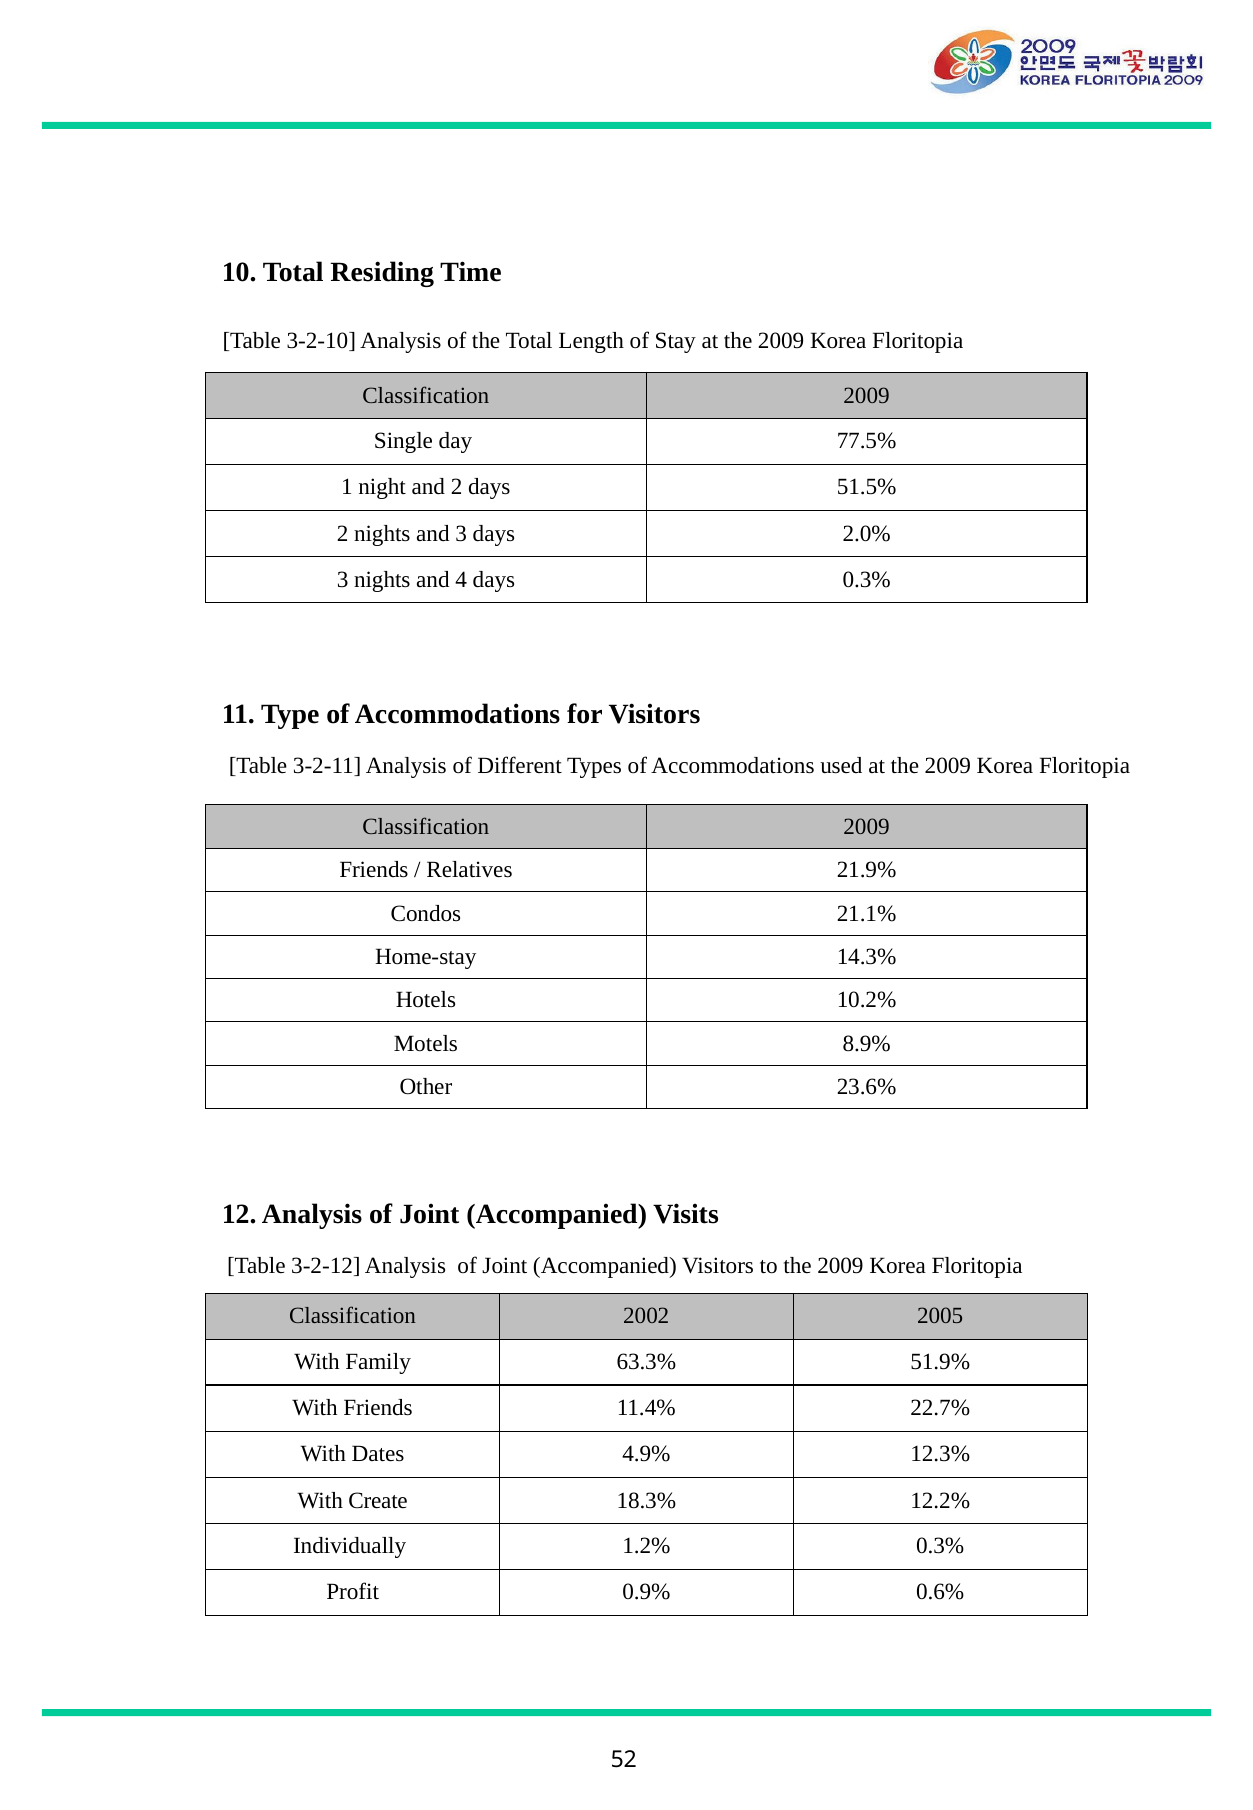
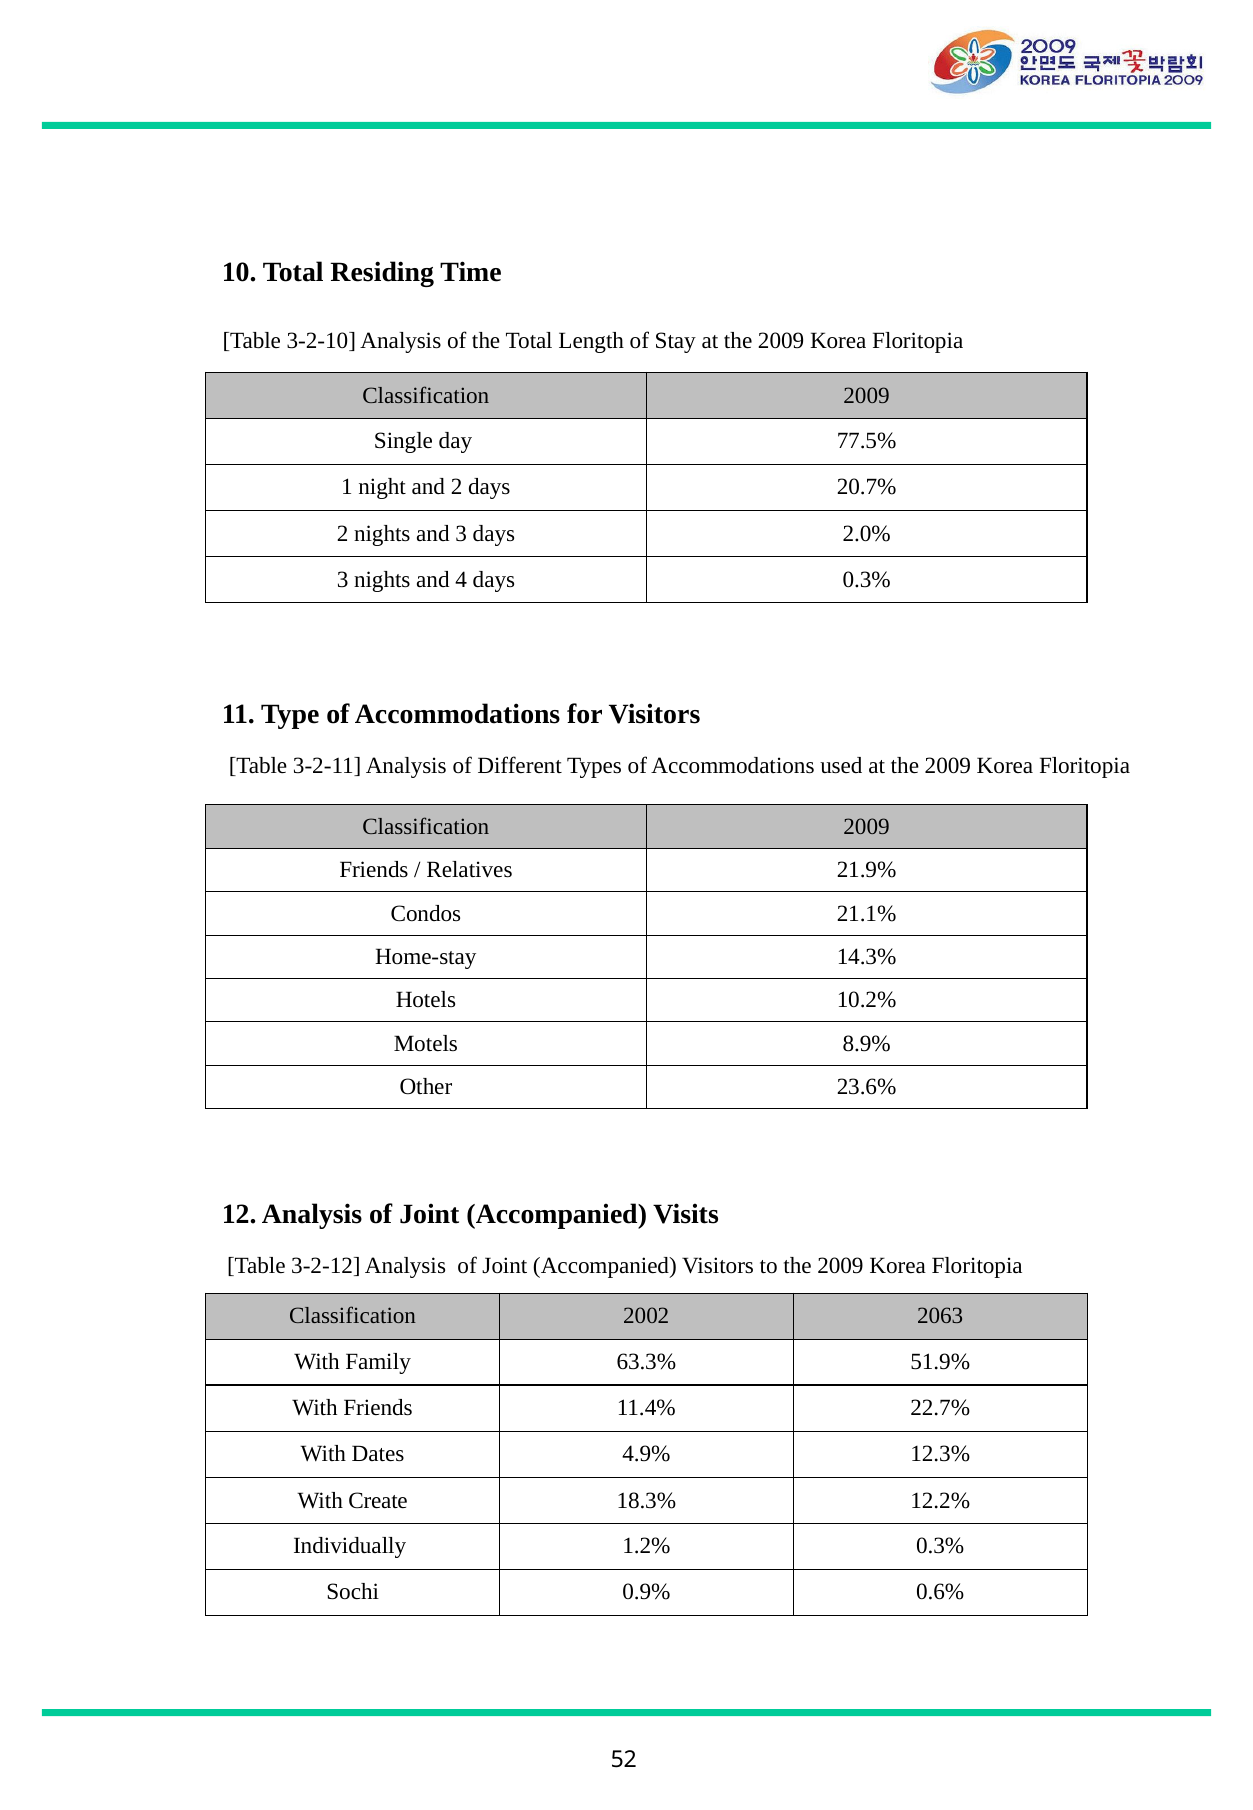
51.5%: 51.5% -> 20.7%
2005: 2005 -> 2063
Profit: Profit -> Sochi
